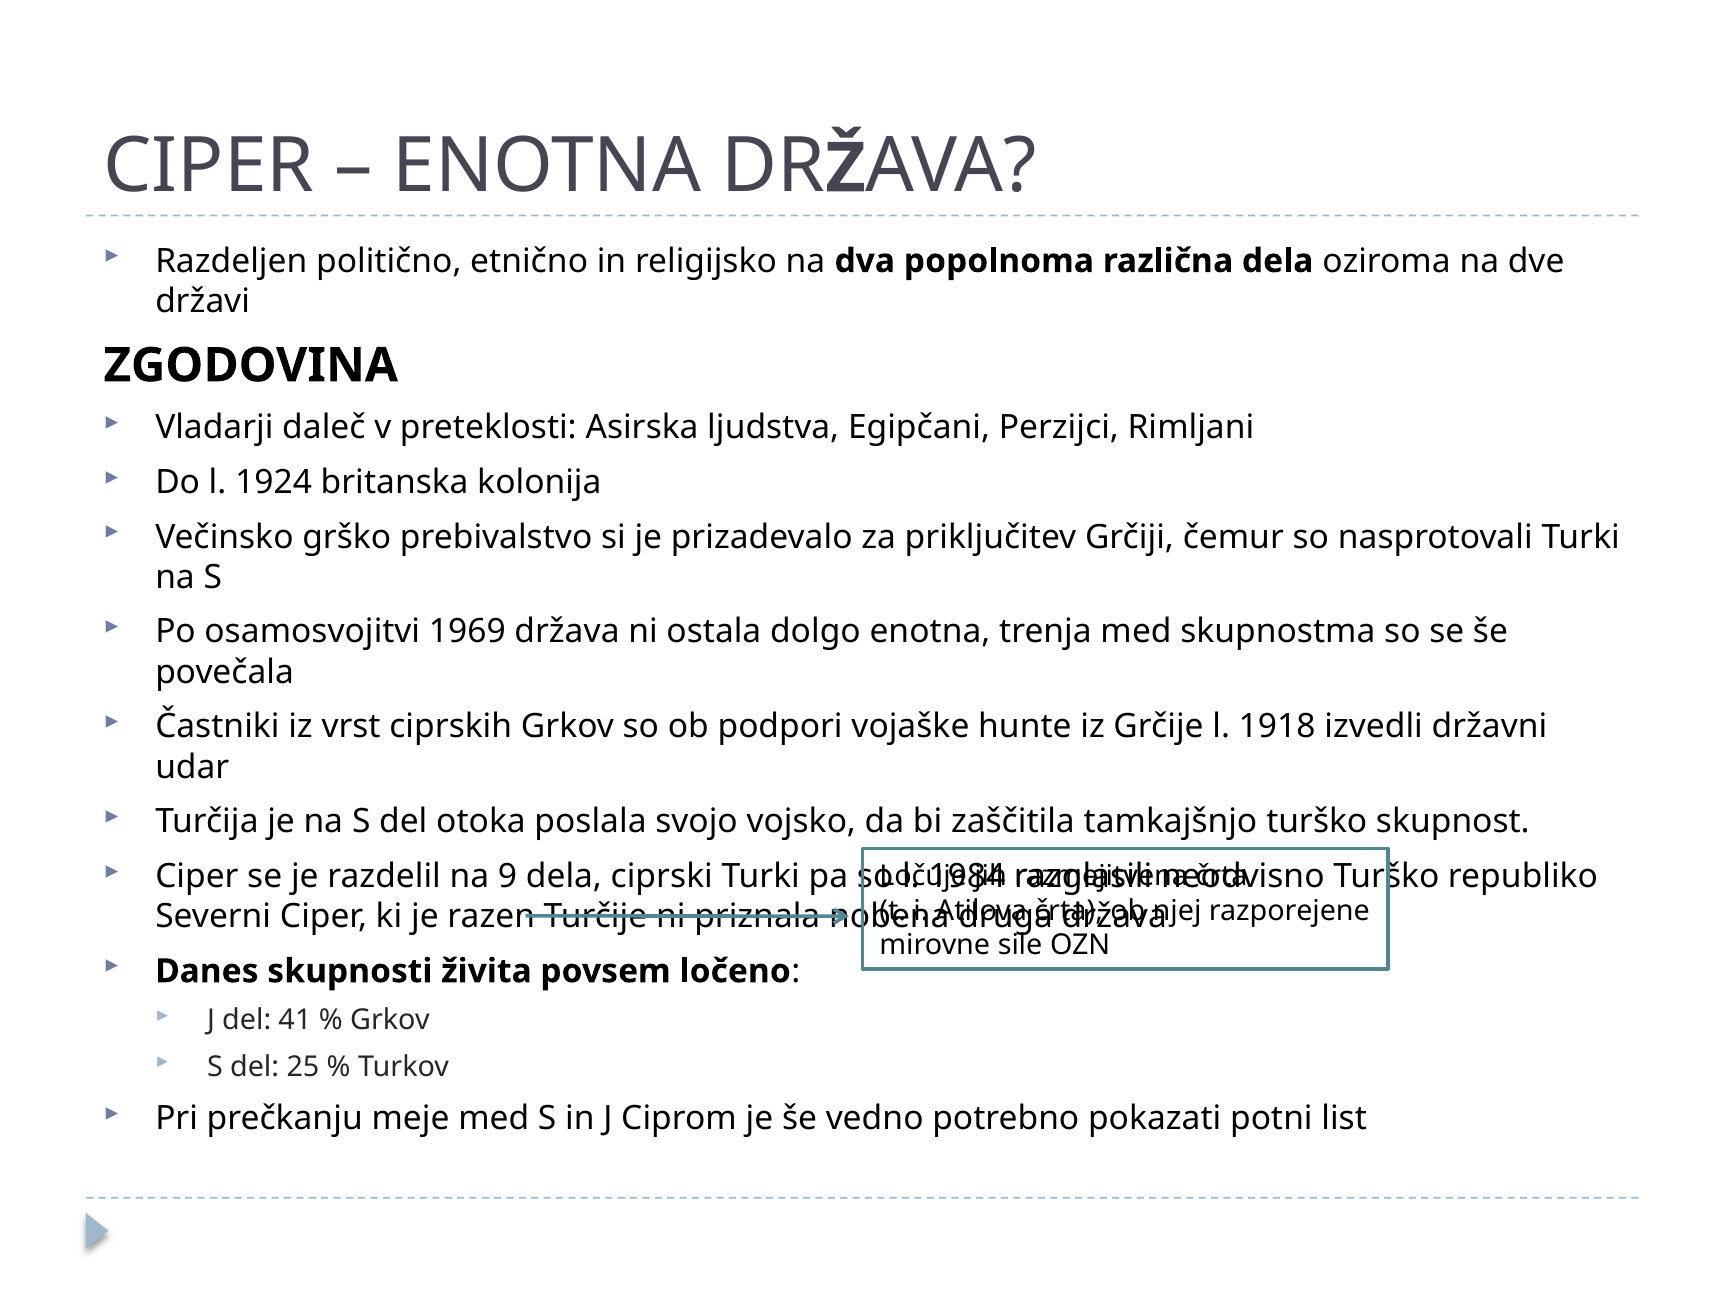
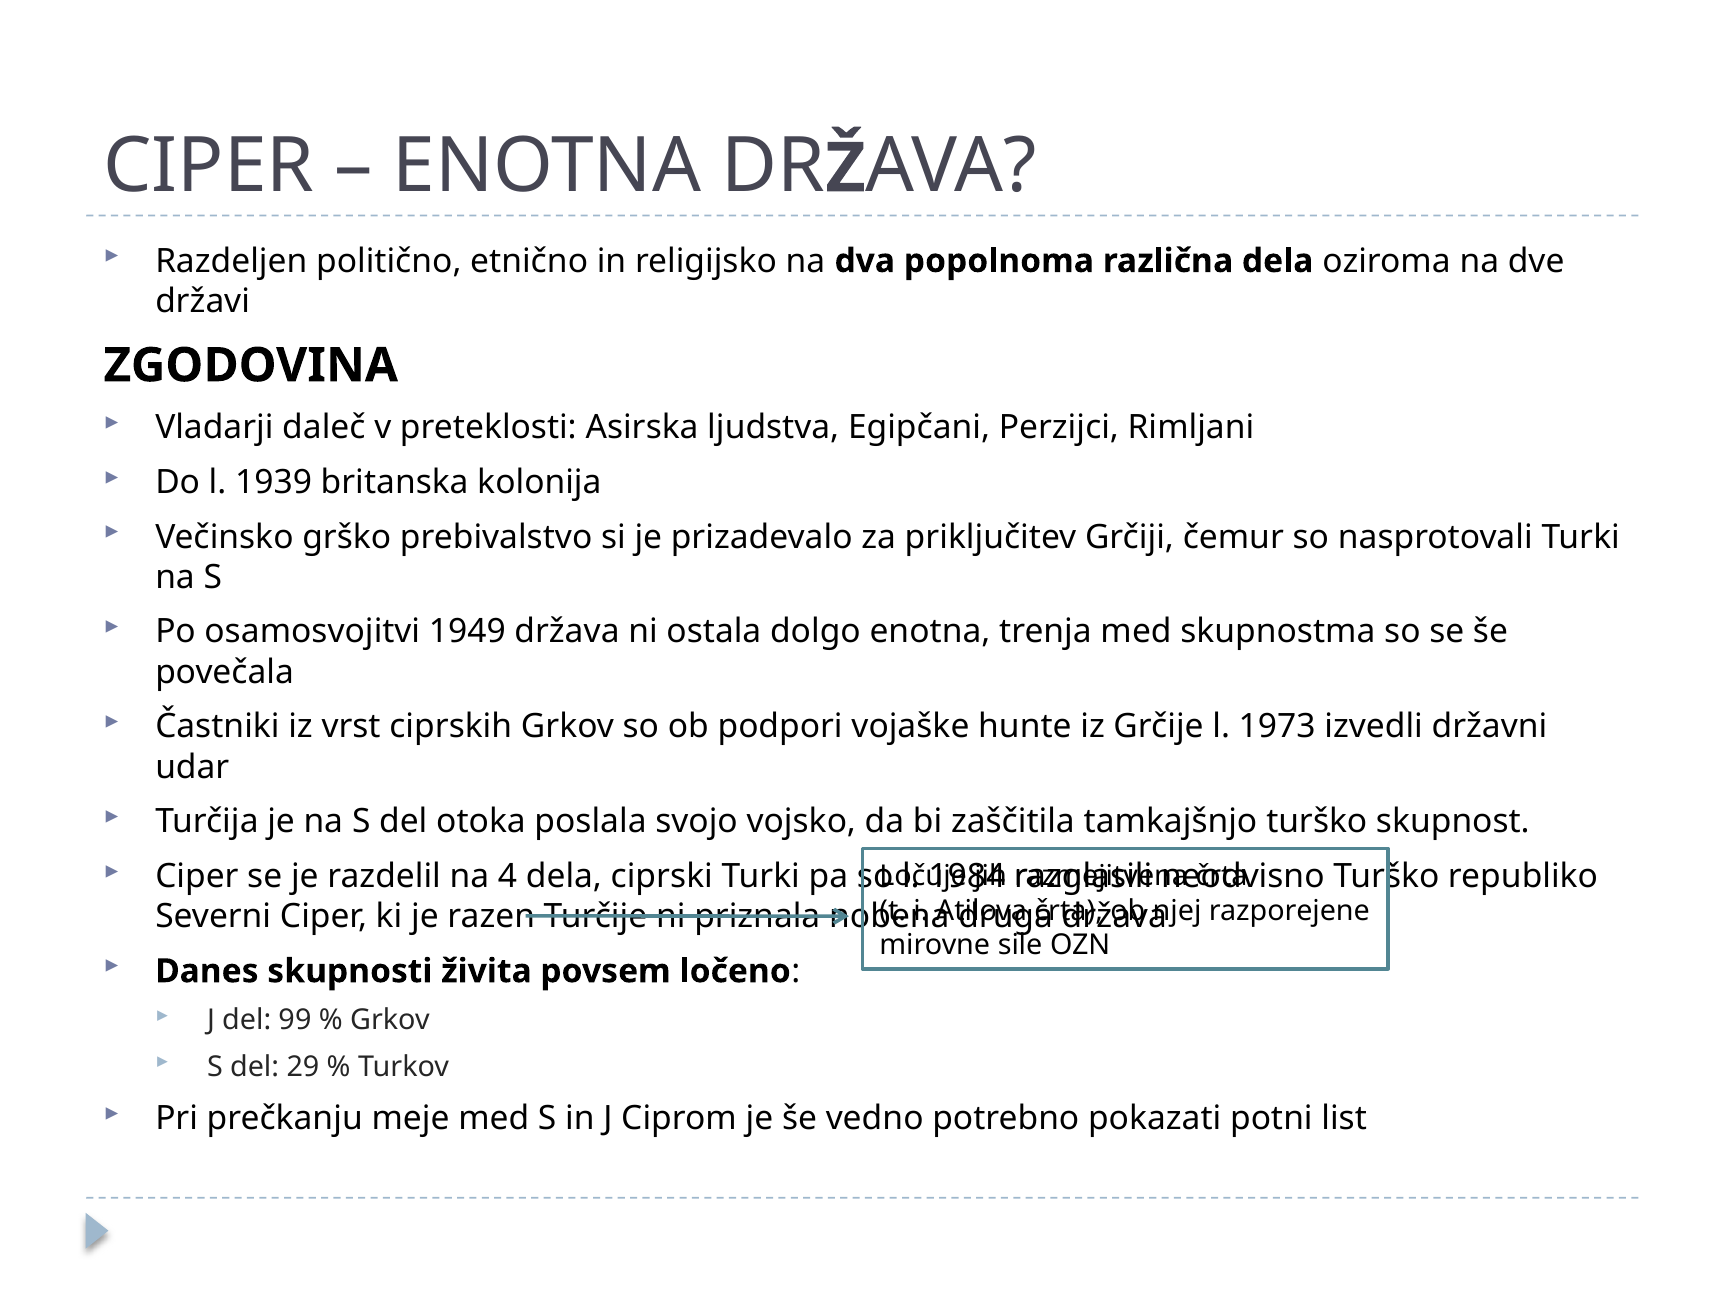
1924: 1924 -> 1939
1969: 1969 -> 1949
1918: 1918 -> 1973
9: 9 -> 4
41: 41 -> 99
25: 25 -> 29
